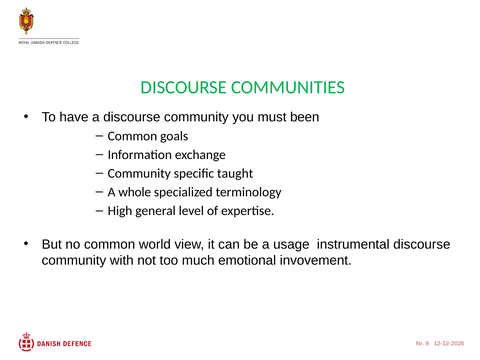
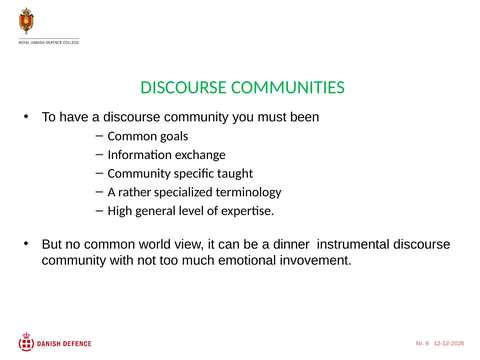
whole: whole -> rather
usage: usage -> dinner
